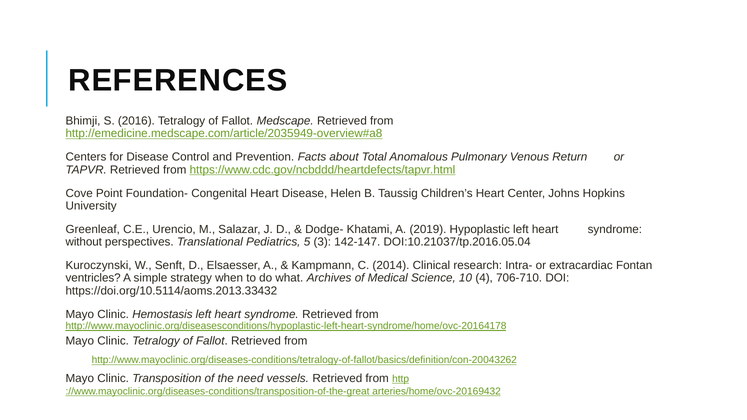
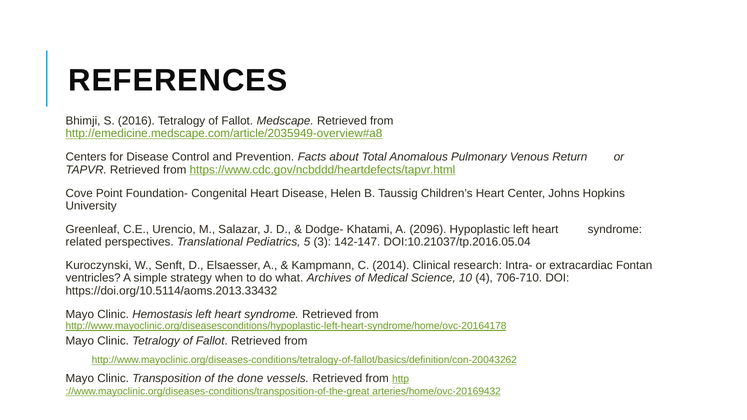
2019: 2019 -> 2096
without: without -> related
need: need -> done
